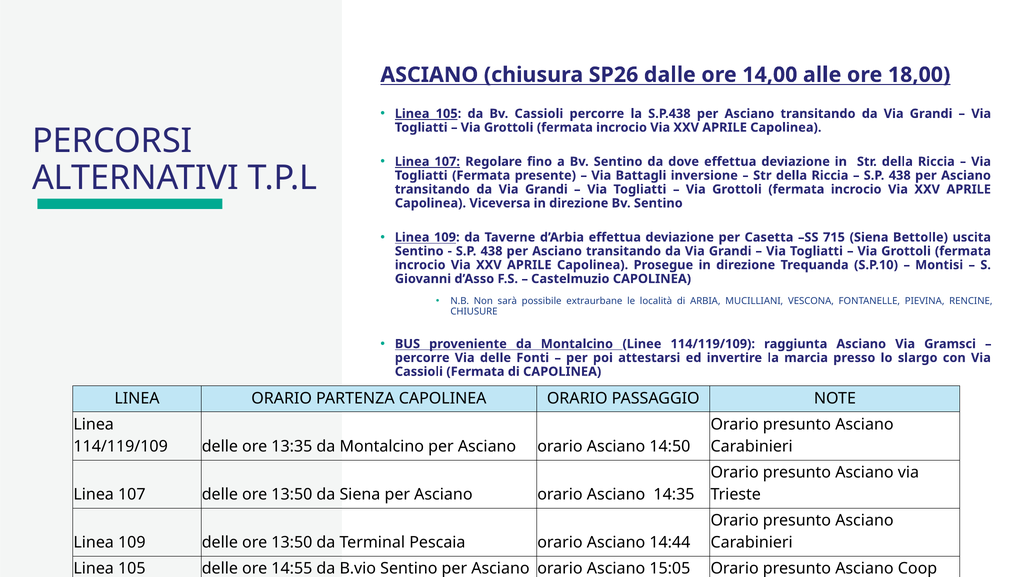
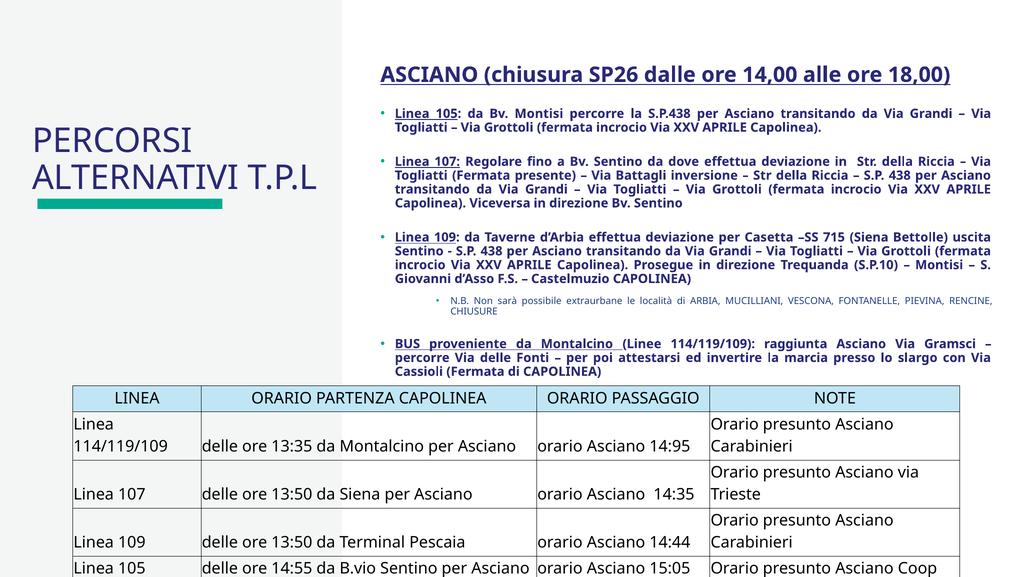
Bv Cassioli: Cassioli -> Montisi
14:50: 14:50 -> 14:95
